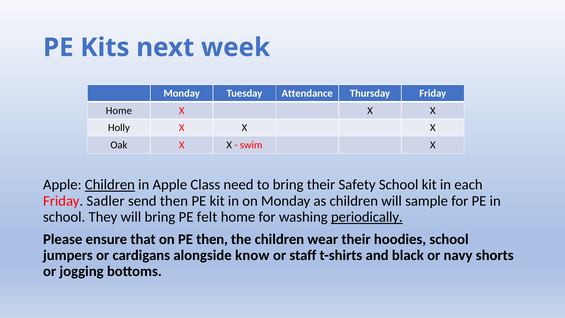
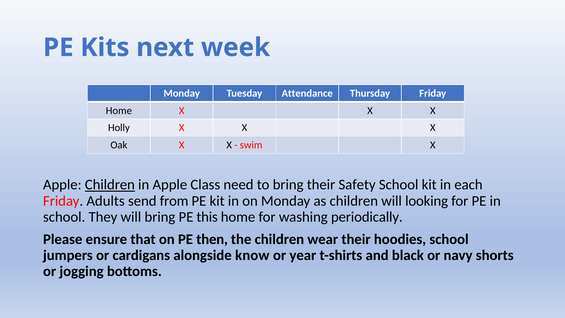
Sadler: Sadler -> Adults
send then: then -> from
sample: sample -> looking
felt: felt -> this
periodically underline: present -> none
staff: staff -> year
